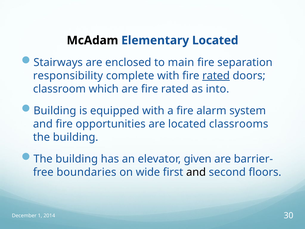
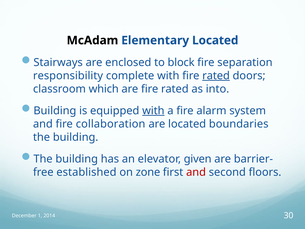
main: main -> block
with at (153, 111) underline: none -> present
opportunities: opportunities -> collaboration
classrooms: classrooms -> boundaries
boundaries: boundaries -> established
wide: wide -> zone
and at (196, 172) colour: black -> red
